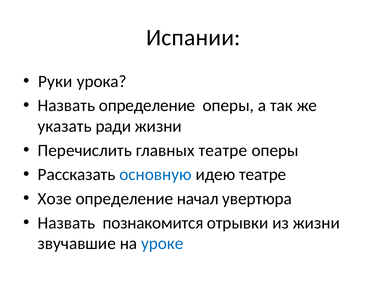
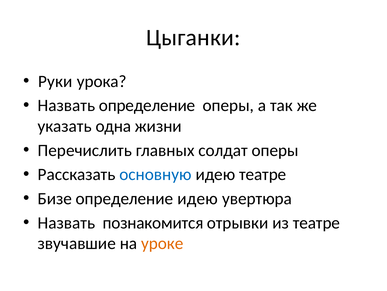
Испании: Испании -> Цыганки
ради: ради -> одна
главных театре: театре -> солдат
Хозе: Хозе -> Бизе
определение начал: начал -> идею
из жизни: жизни -> театре
уроке colour: blue -> orange
